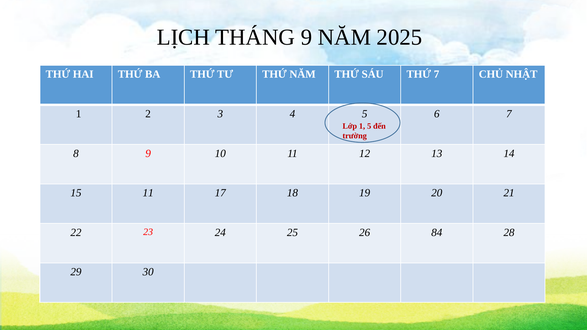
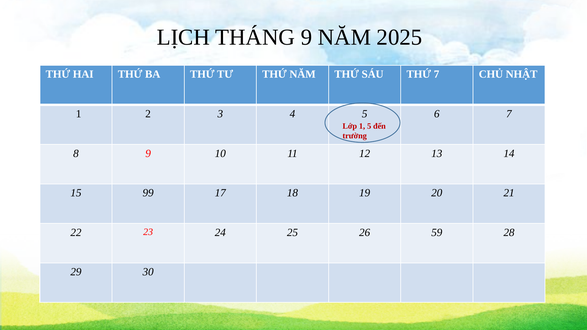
15 11: 11 -> 99
84: 84 -> 59
